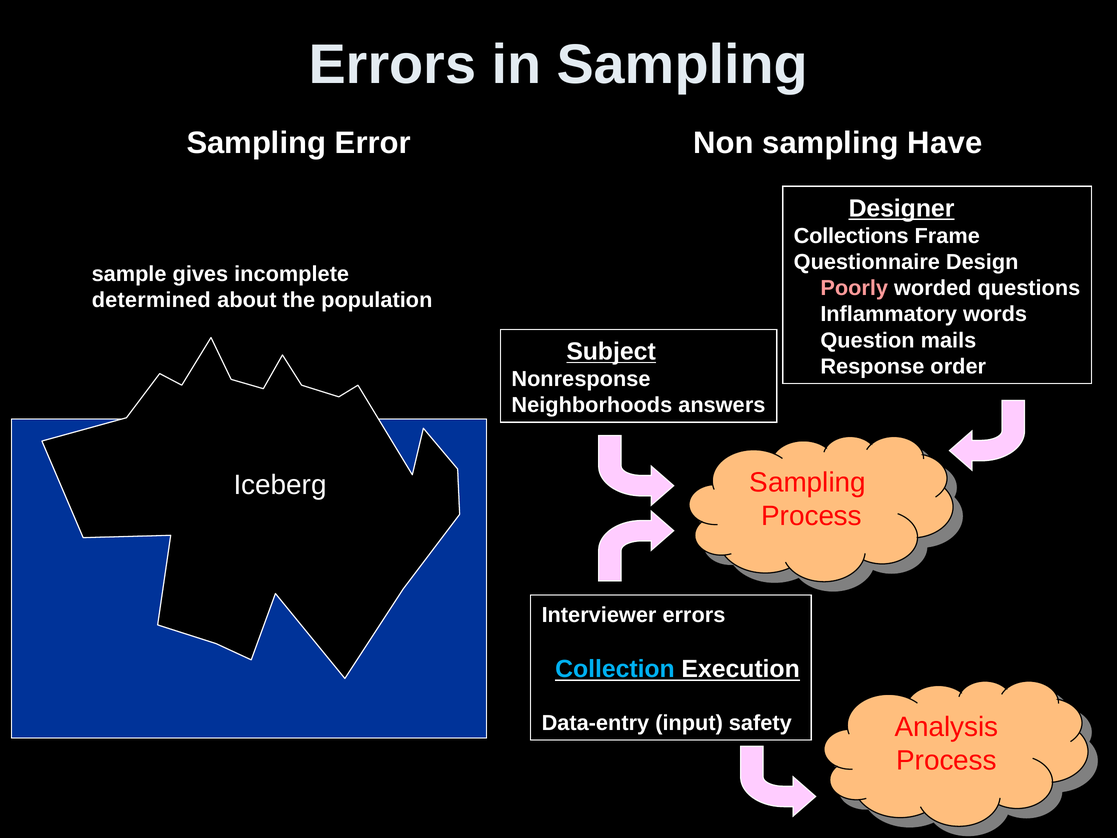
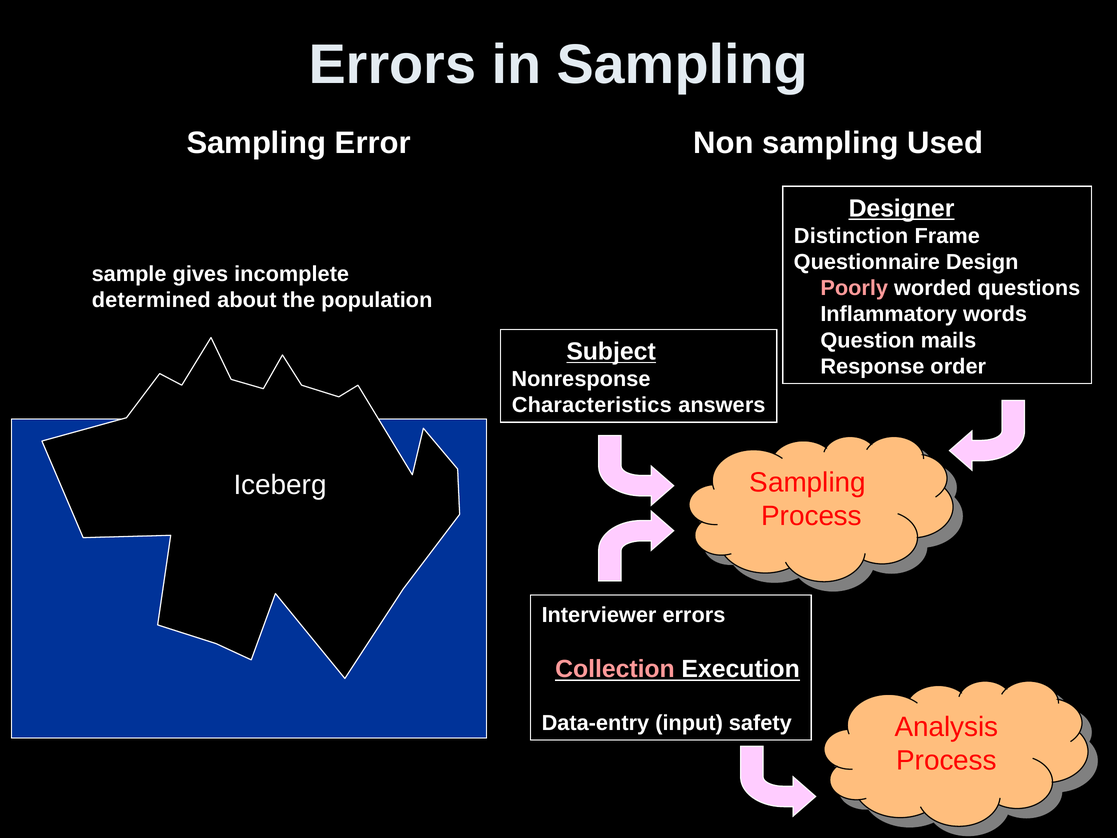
Have: Have -> Used
Collections: Collections -> Distinction
Neighborhoods: Neighborhoods -> Characteristics
Collection colour: light blue -> pink
